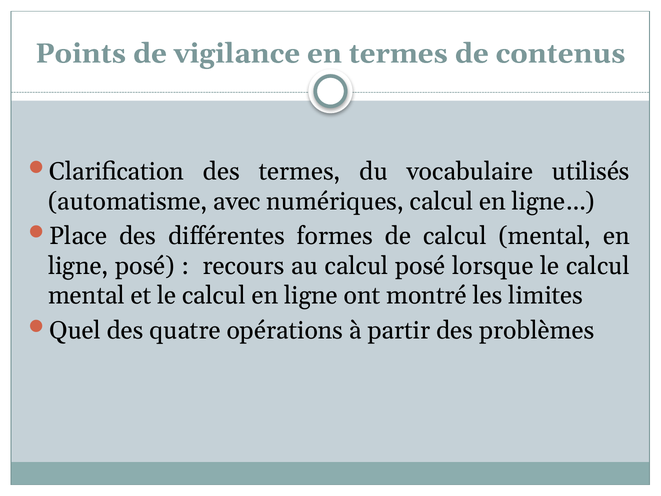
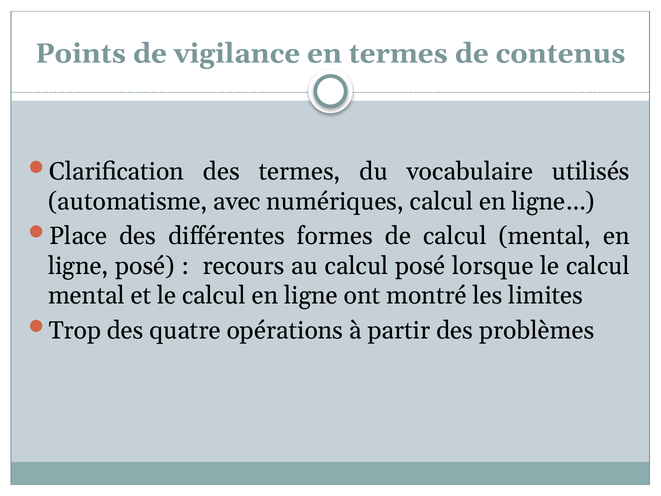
Quel: Quel -> Trop
